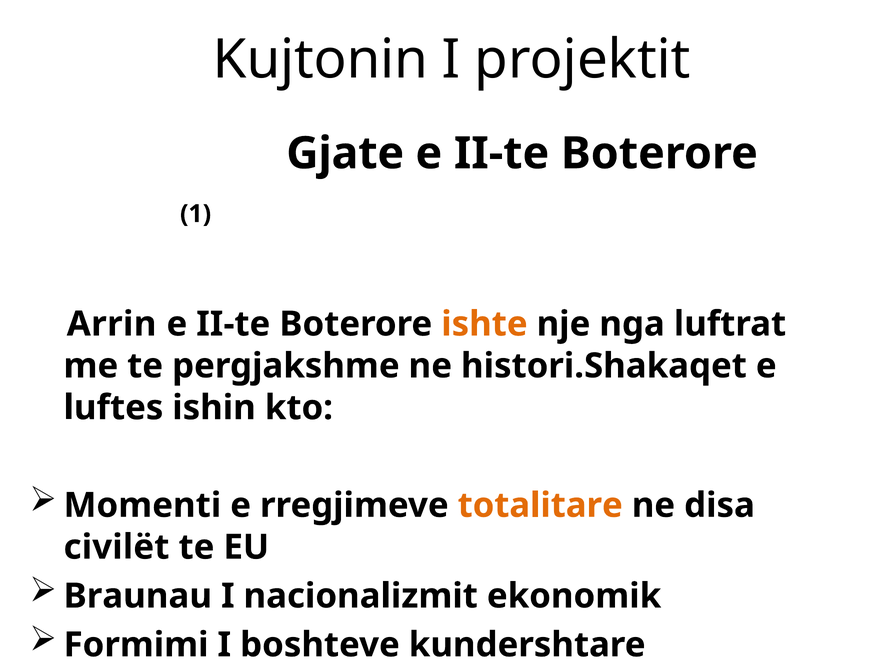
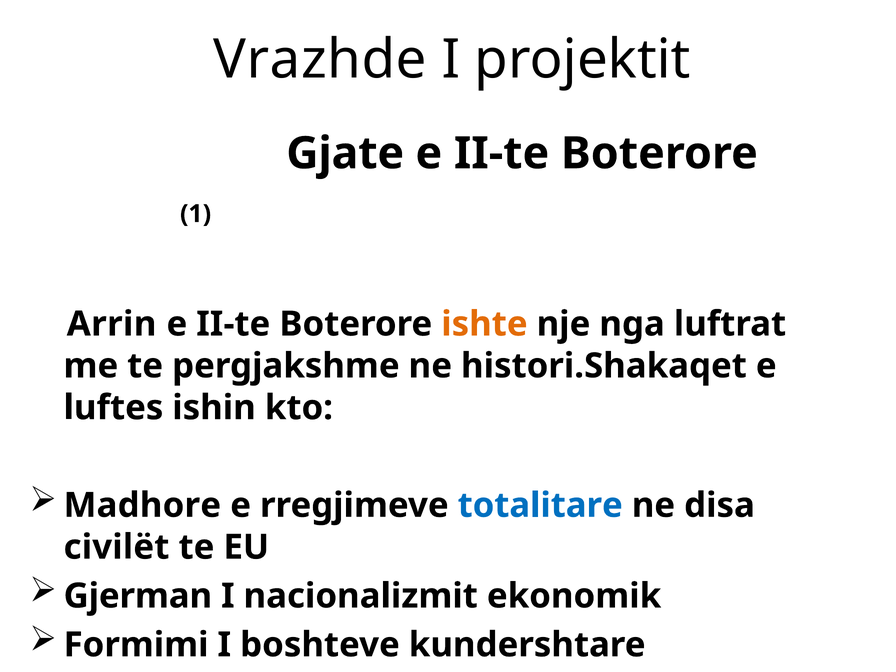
Kujtonin: Kujtonin -> Vrazhde
Momenti: Momenti -> Madhore
totalitare colour: orange -> blue
Braunau: Braunau -> Gjerman
